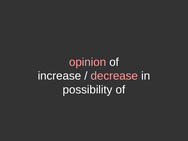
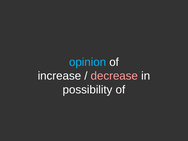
opinion colour: pink -> light blue
